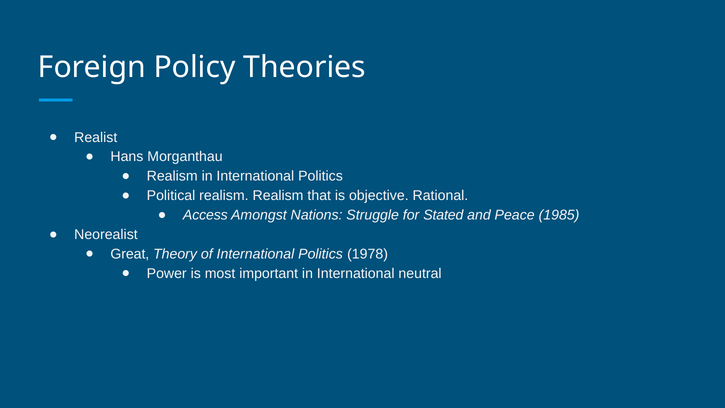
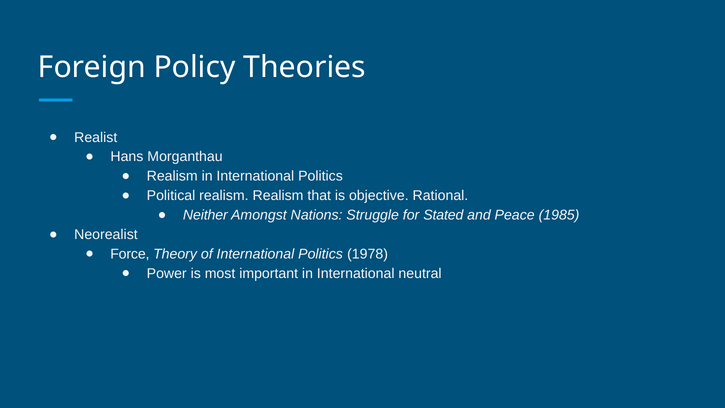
Access: Access -> Neither
Great: Great -> Force
